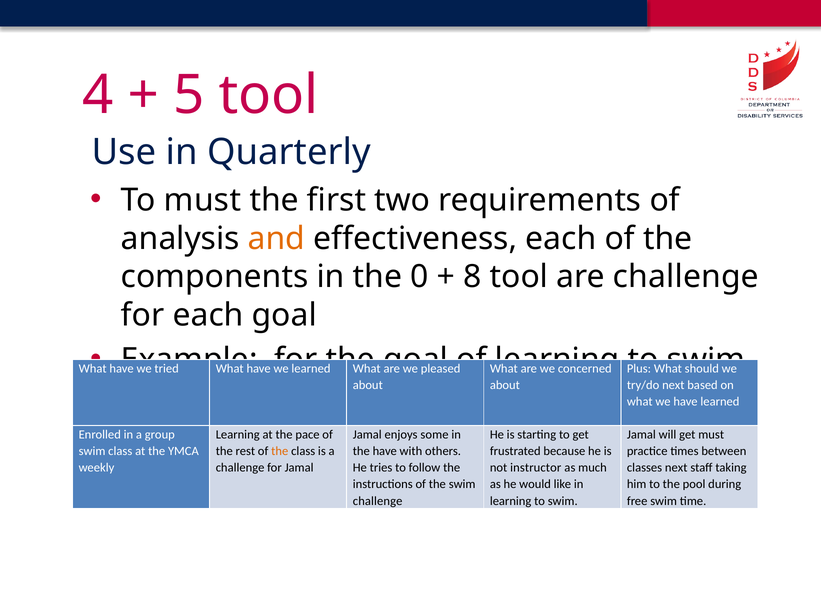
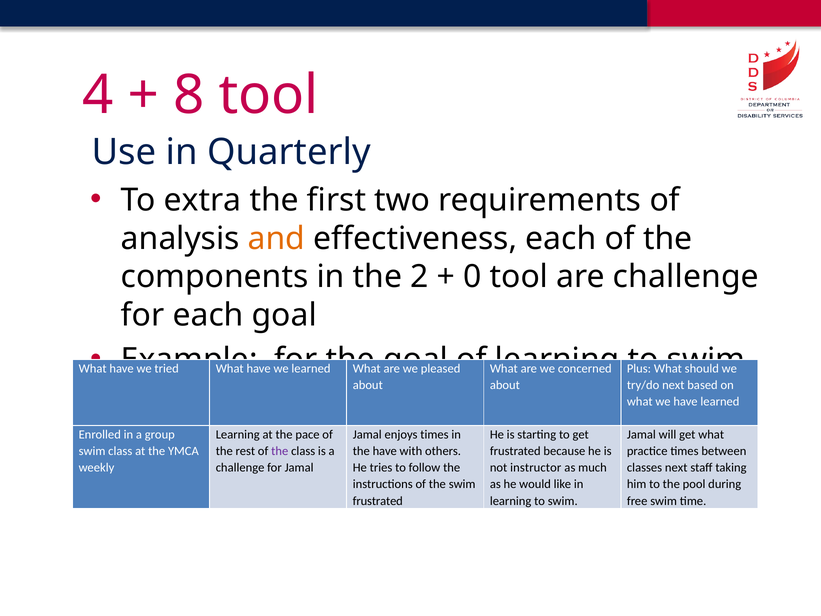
5: 5 -> 8
To must: must -> extra
0: 0 -> 2
8: 8 -> 0
enjoys some: some -> times
get must: must -> what
the at (280, 451) colour: orange -> purple
challenge at (378, 501): challenge -> frustrated
